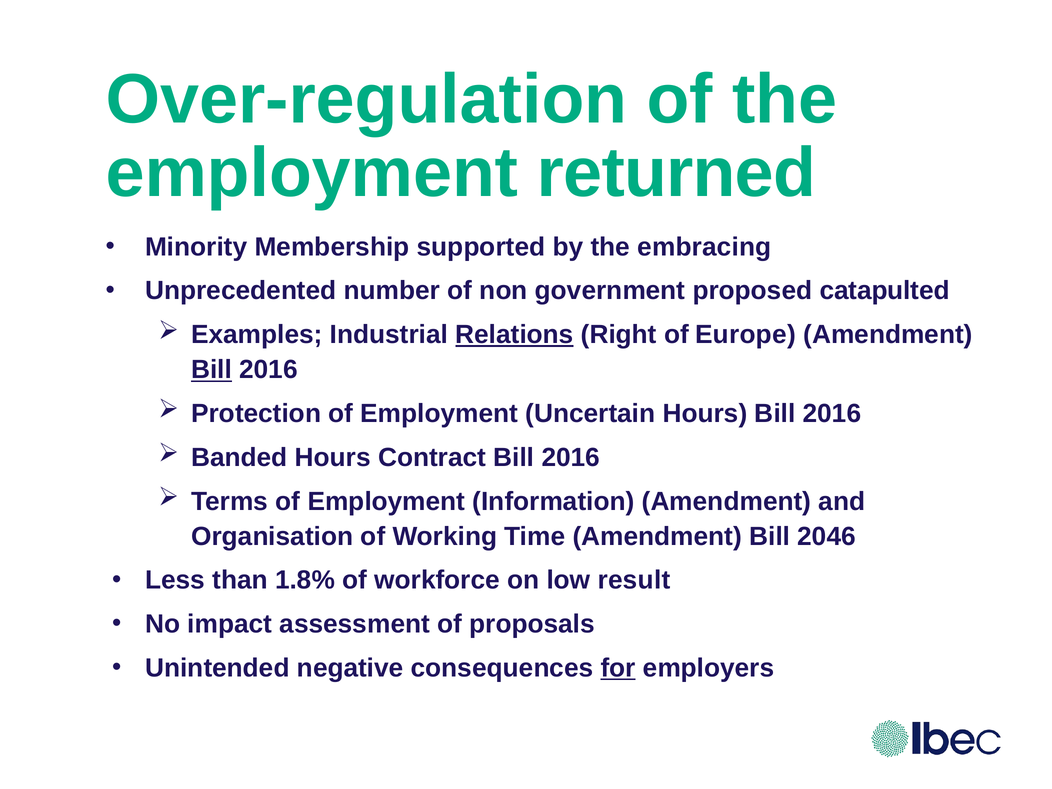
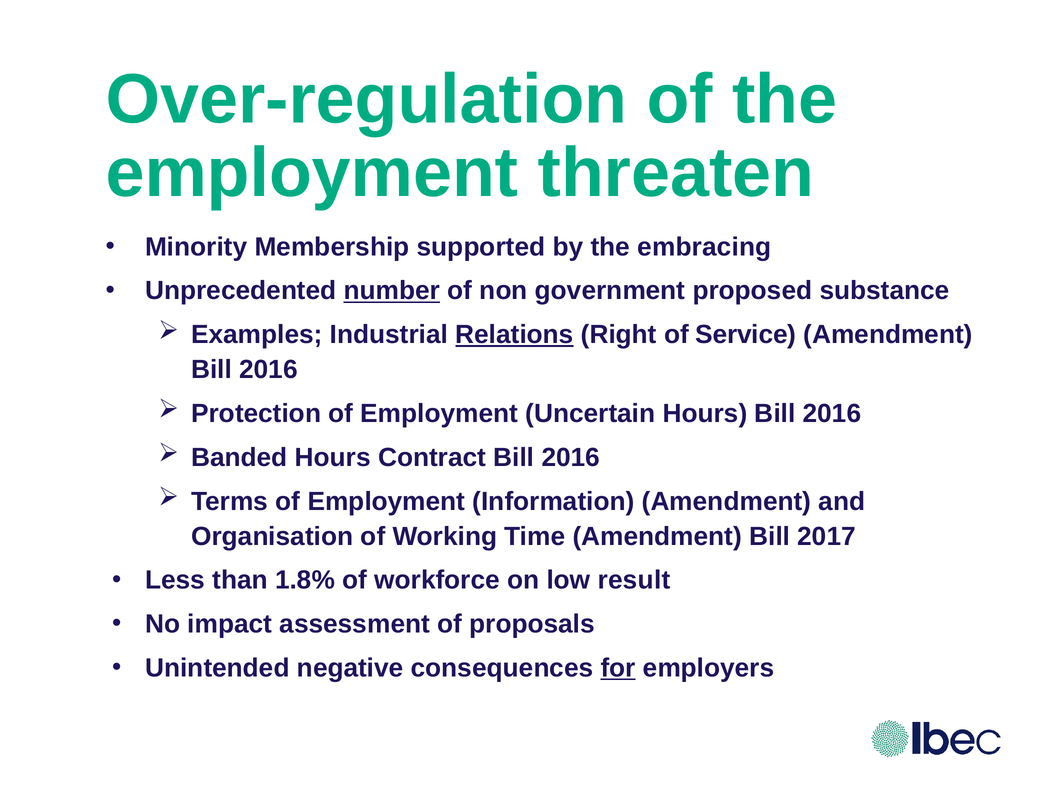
returned: returned -> threaten
number underline: none -> present
catapulted: catapulted -> substance
Europe: Europe -> Service
Bill at (212, 370) underline: present -> none
2046: 2046 -> 2017
